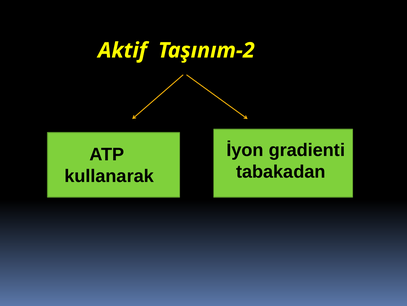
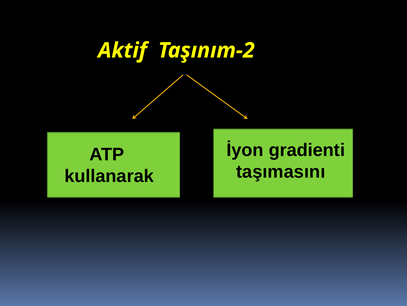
tabakadan: tabakadan -> taşımasını
